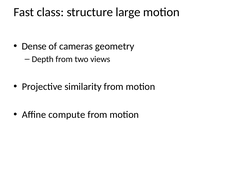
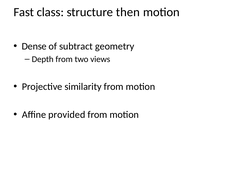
large: large -> then
cameras: cameras -> subtract
compute: compute -> provided
